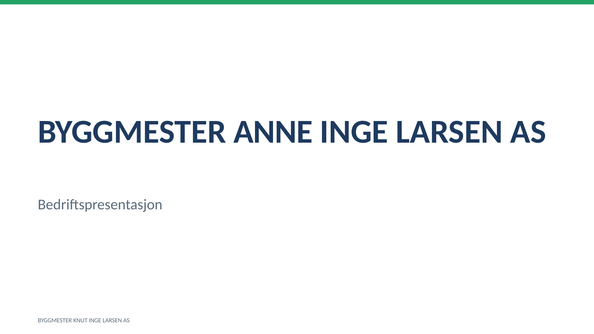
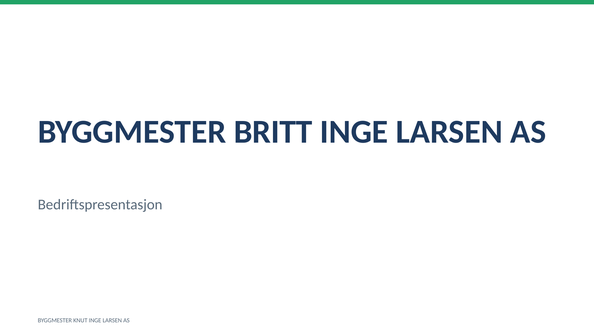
ANNE: ANNE -> BRITT
